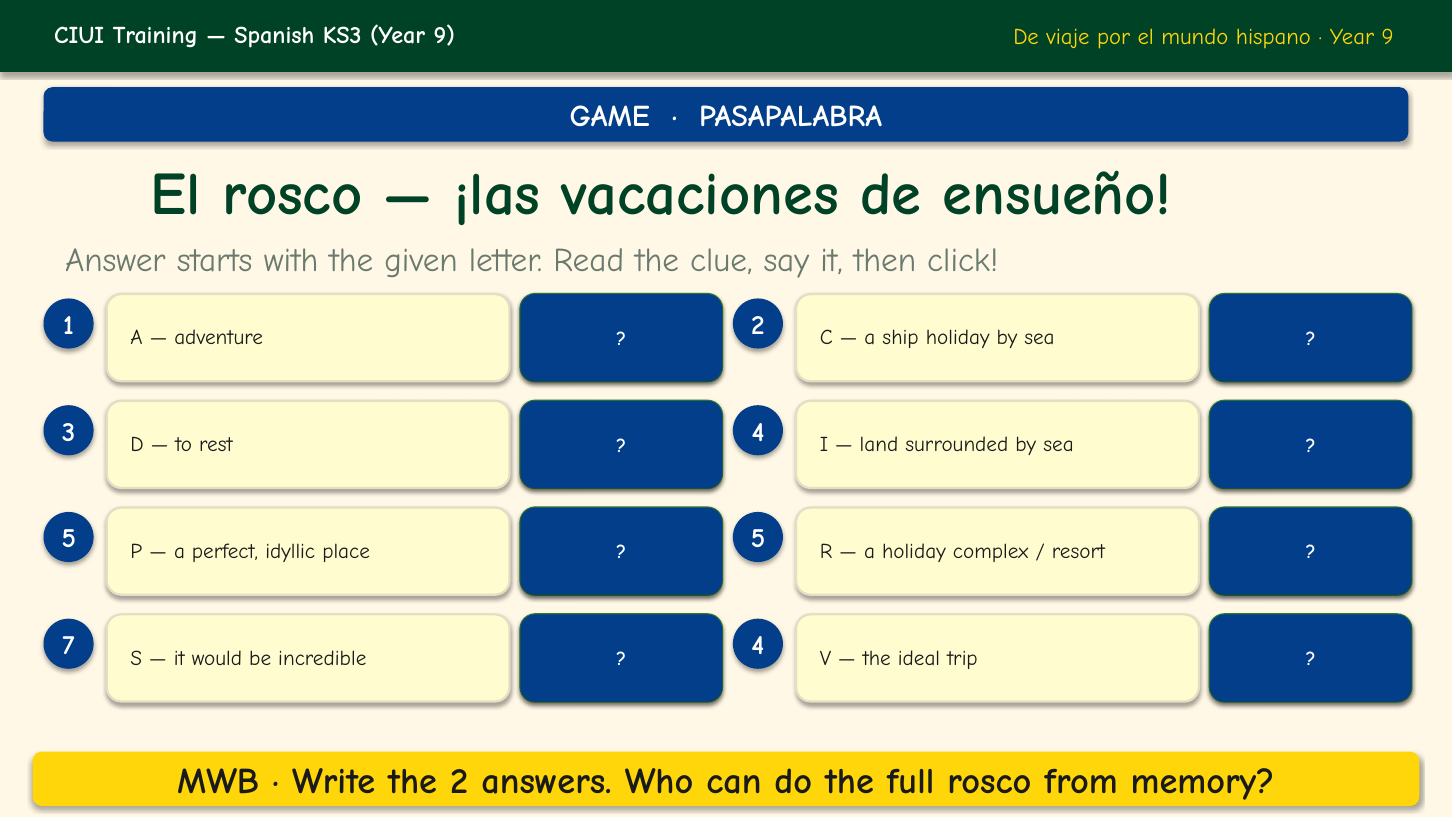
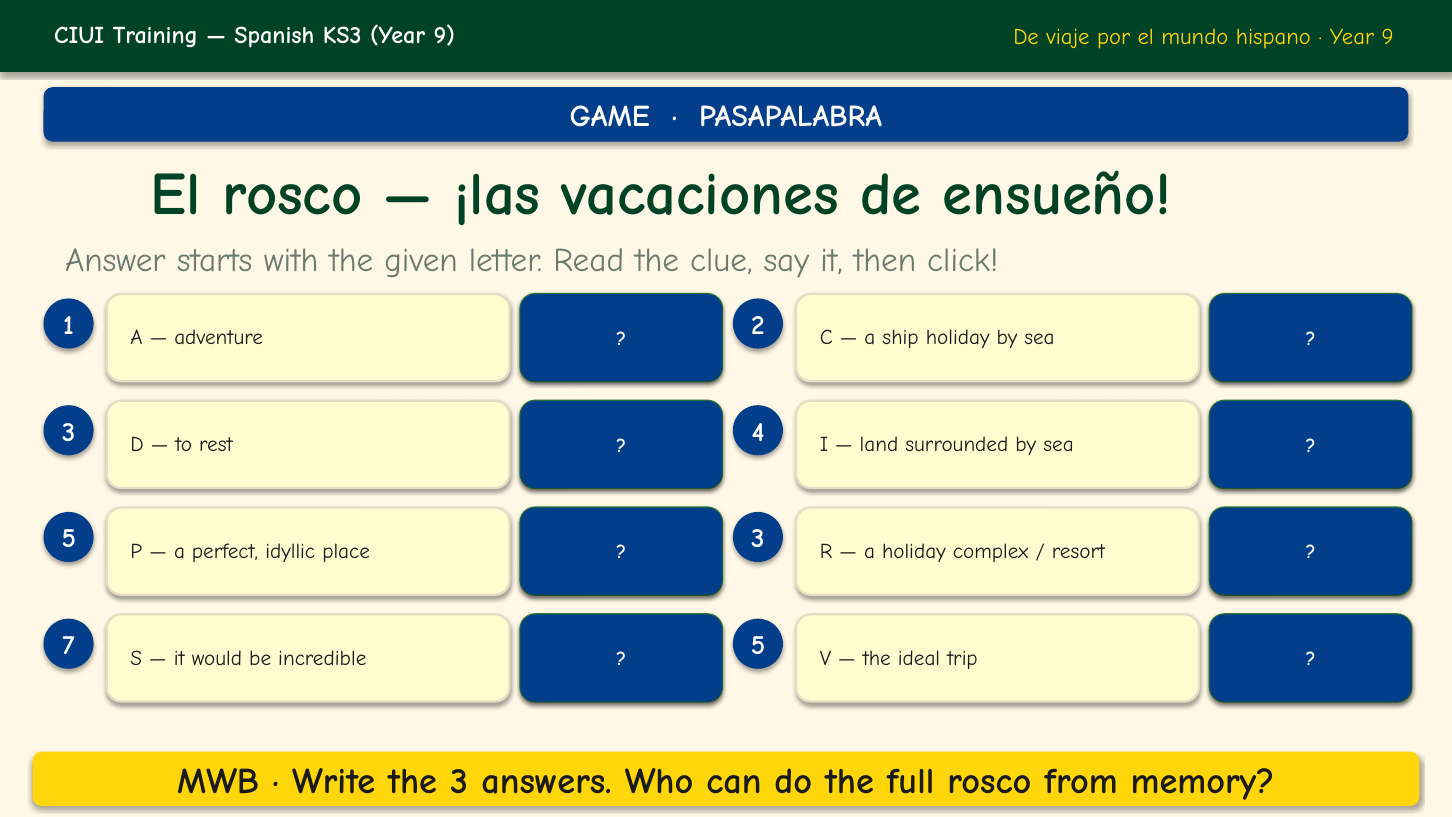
5 at (758, 539): 5 -> 3
4 at (758, 645): 4 -> 5
the 2: 2 -> 3
